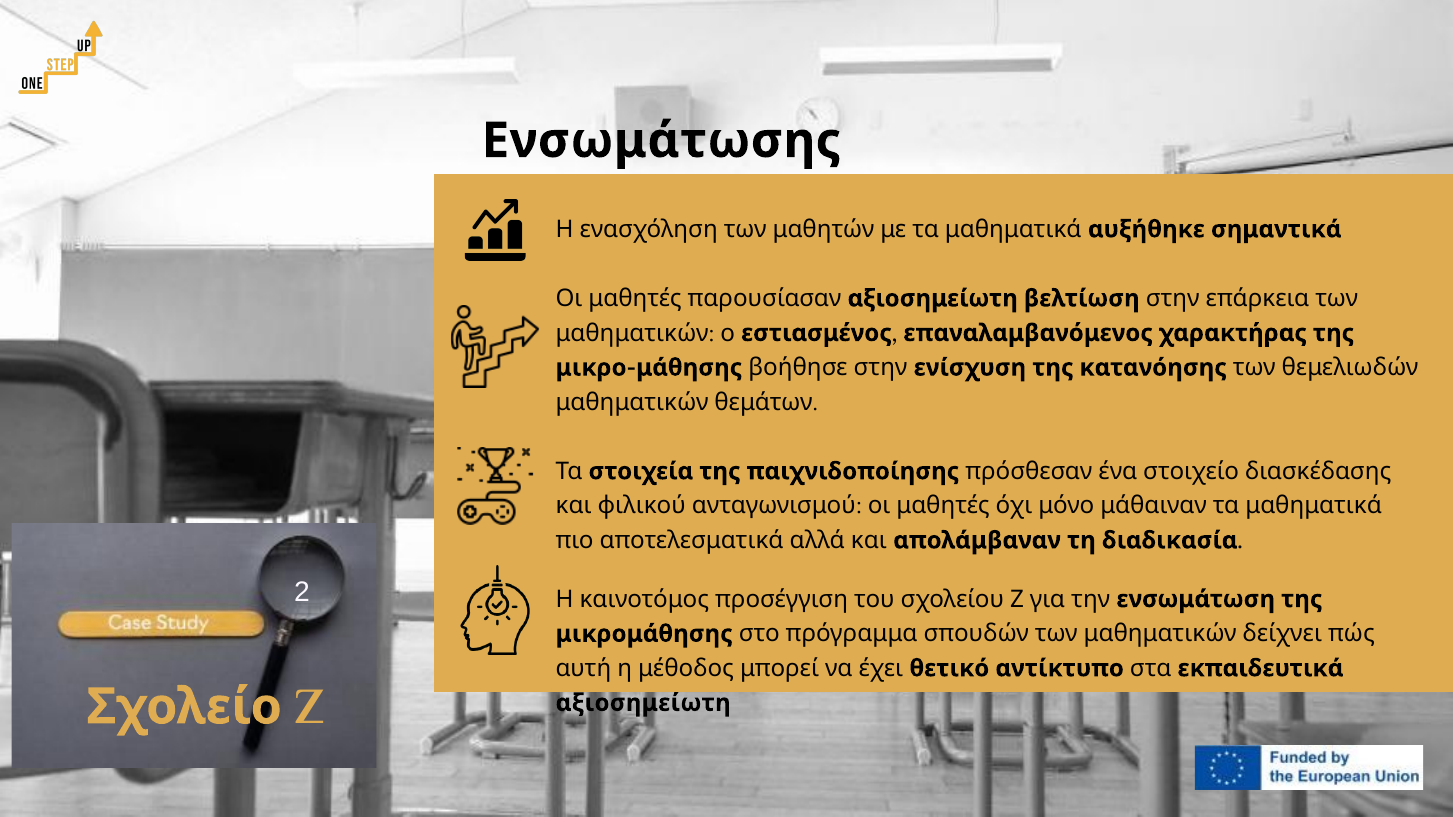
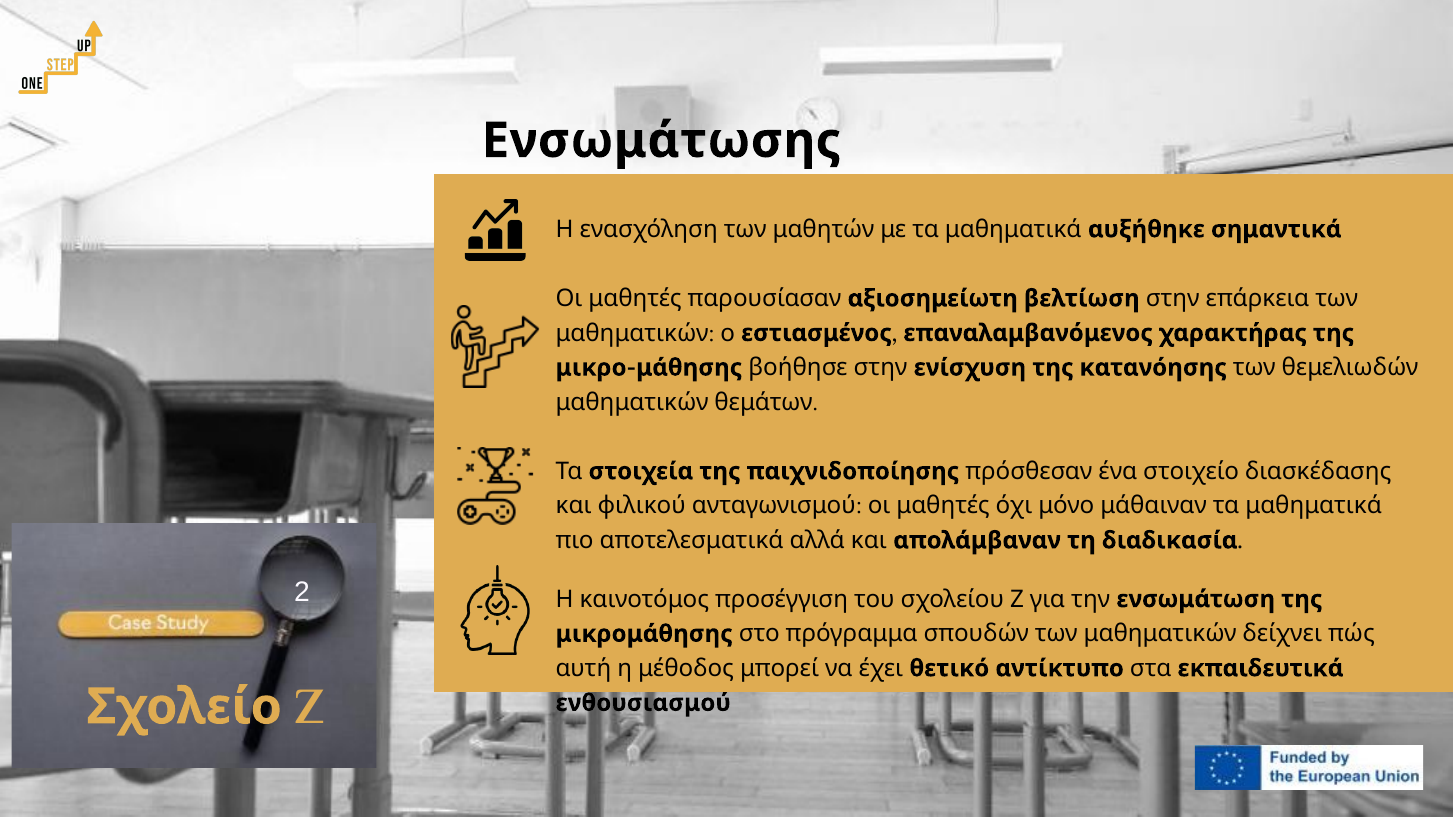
αξιοσημείωτη at (643, 703): αξιοσημείωτη -> ενθουσιασμού
